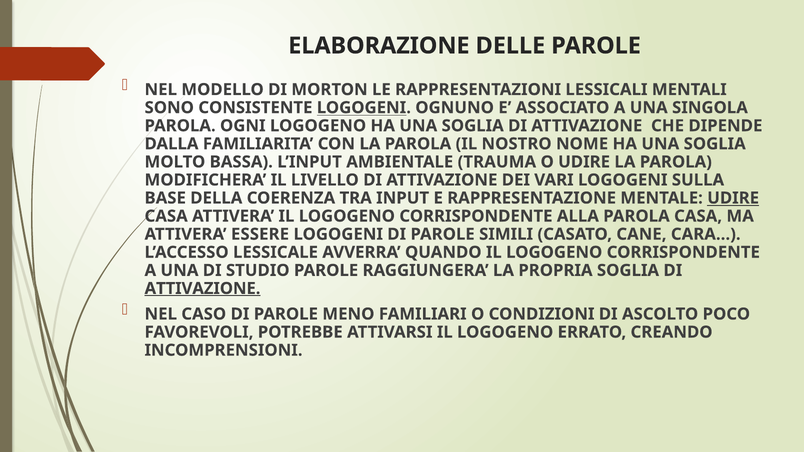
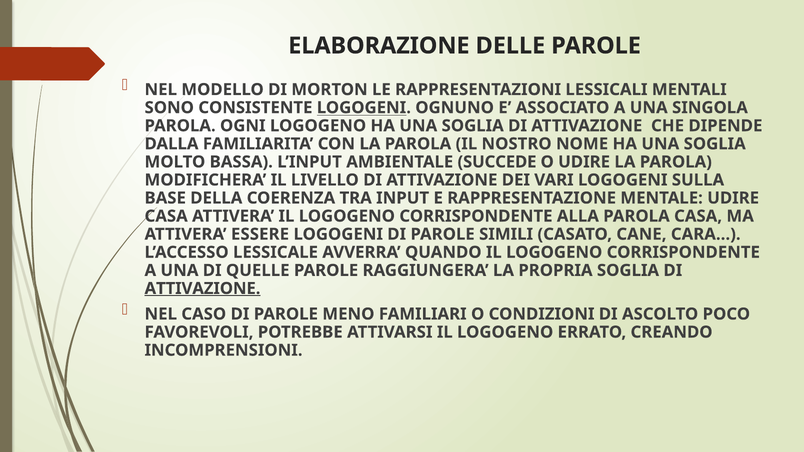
TRAUMA: TRAUMA -> SUCCEDE
UDIRE at (733, 198) underline: present -> none
STUDIO: STUDIO -> QUELLE
